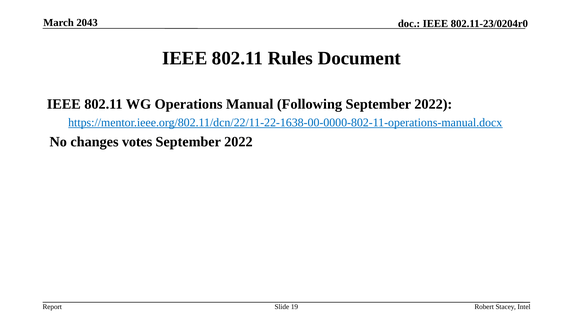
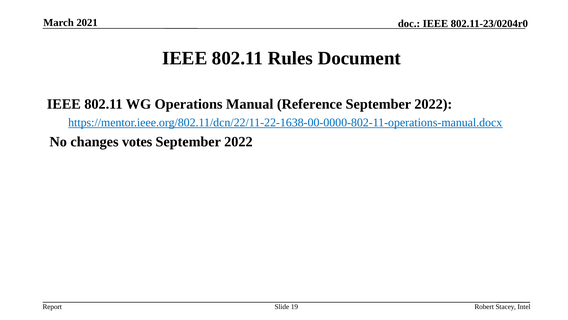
2043: 2043 -> 2021
Following: Following -> Reference
